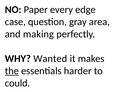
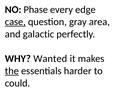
Paper: Paper -> Phase
case underline: none -> present
making: making -> galactic
